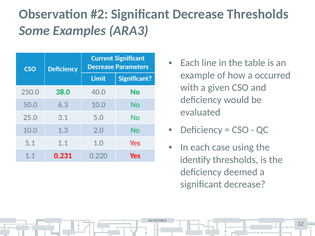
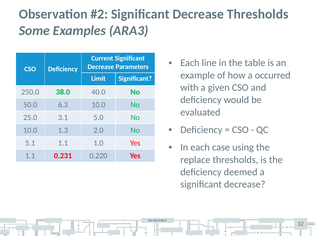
identify: identify -> replace
